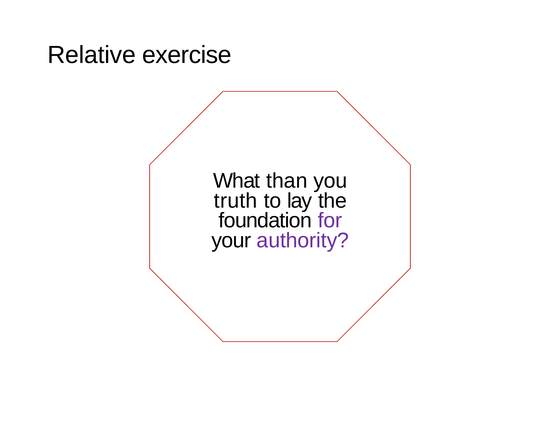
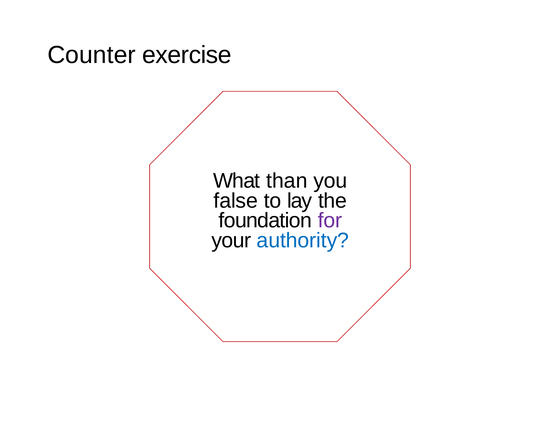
Relative: Relative -> Counter
truth: truth -> false
authority colour: purple -> blue
